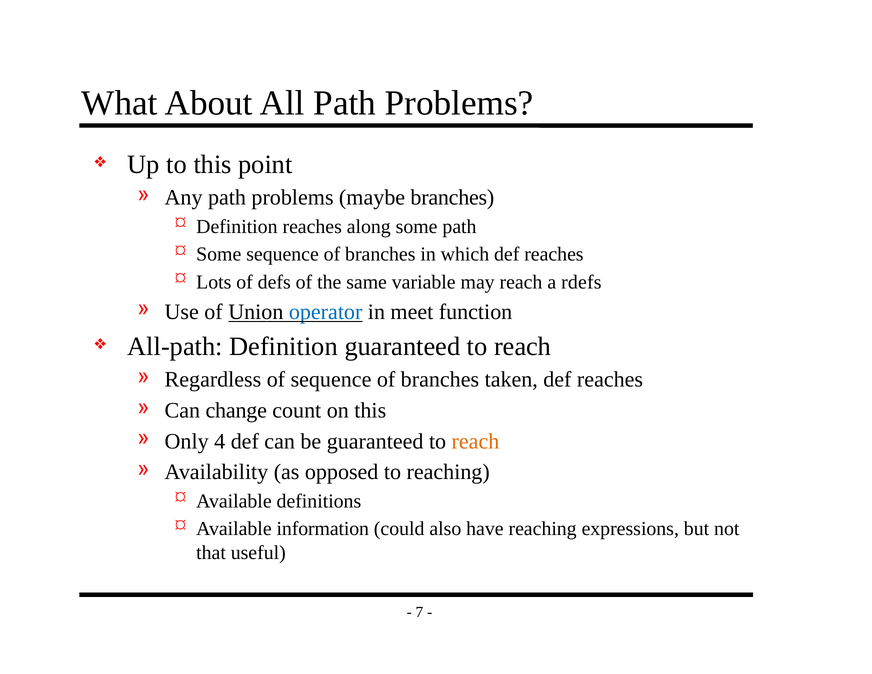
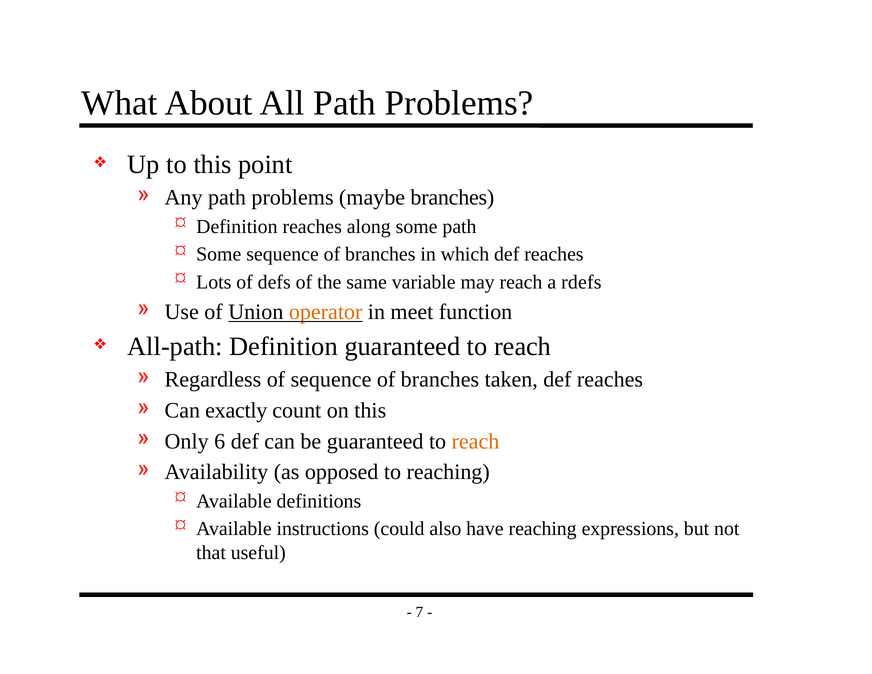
operator colour: blue -> orange
change: change -> exactly
4: 4 -> 6
information: information -> instructions
